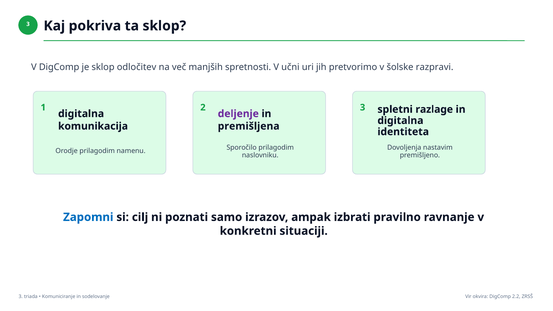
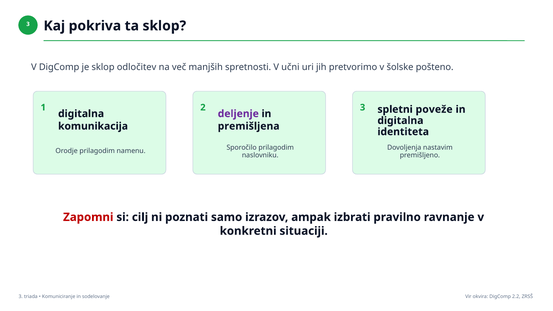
razpravi: razpravi -> pošteno
razlage: razlage -> poveže
Zapomni colour: blue -> red
